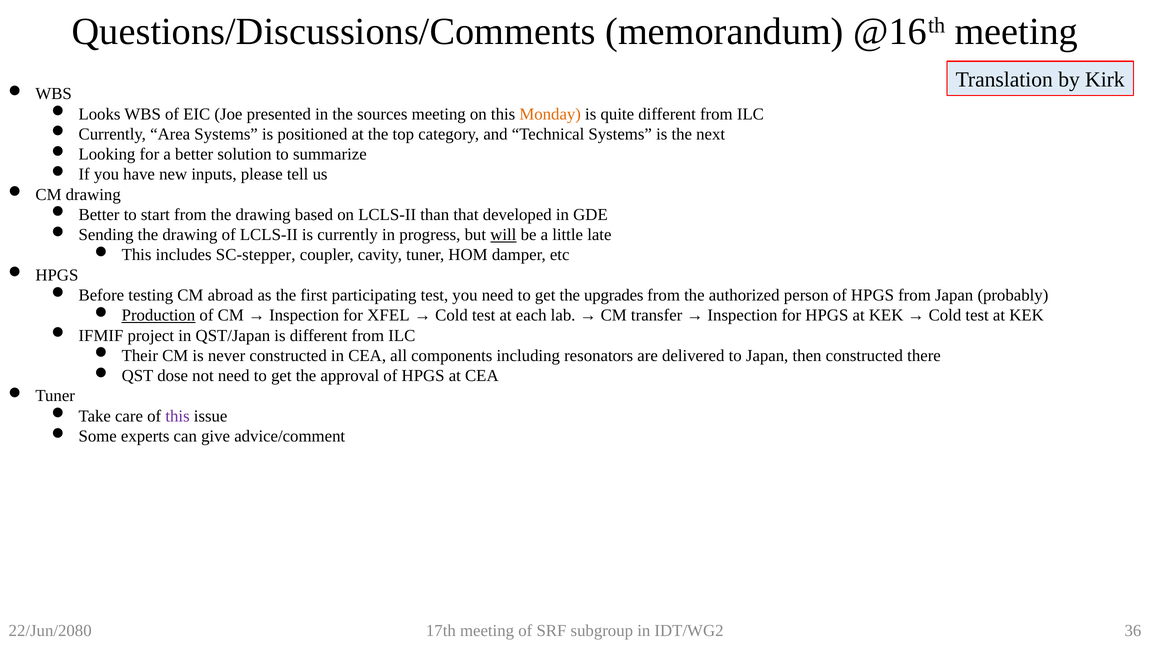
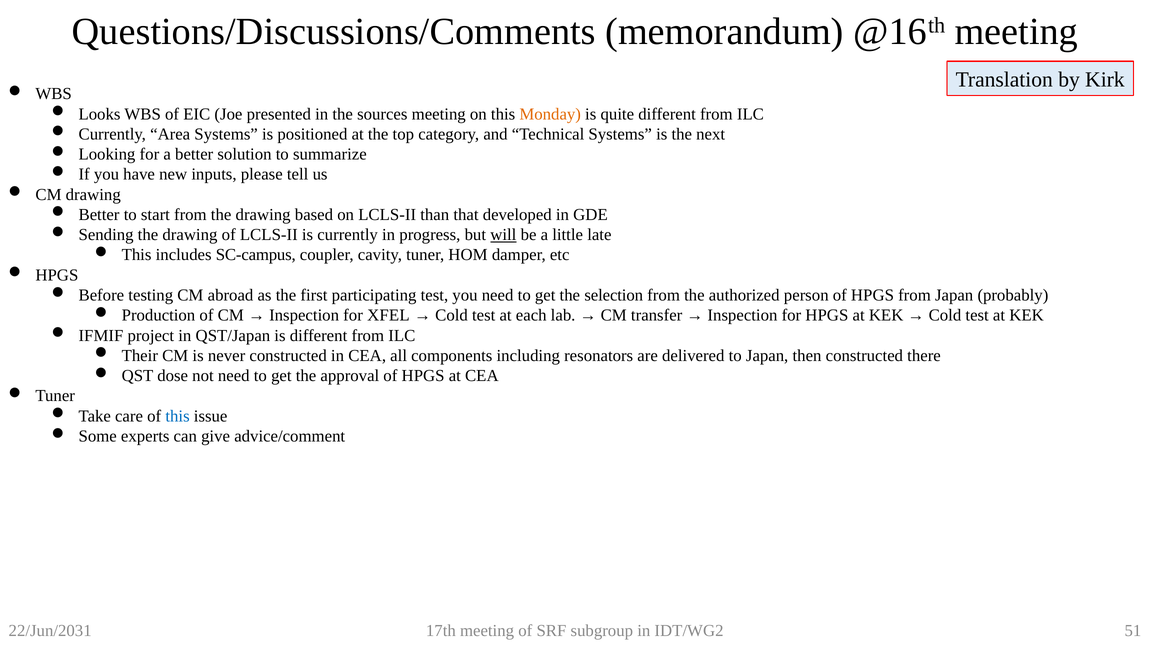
SC-stepper: SC-stepper -> SC-campus
upgrades: upgrades -> selection
Production underline: present -> none
this at (178, 416) colour: purple -> blue
22/Jun/2080: 22/Jun/2080 -> 22/Jun/2031
36: 36 -> 51
